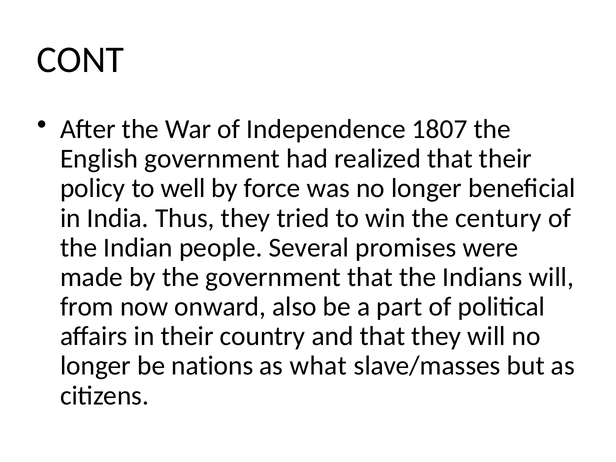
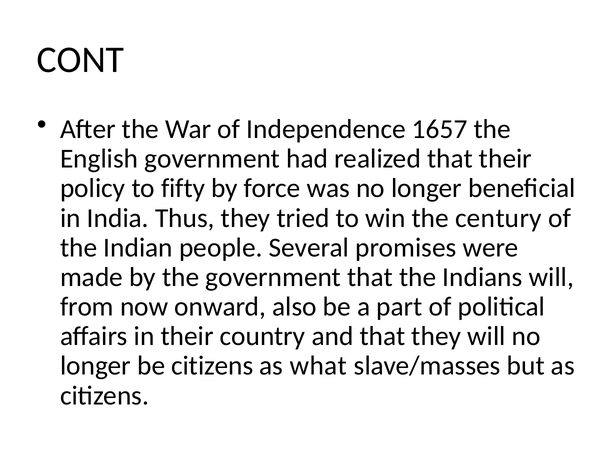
1807: 1807 -> 1657
well: well -> fifty
be nations: nations -> citizens
